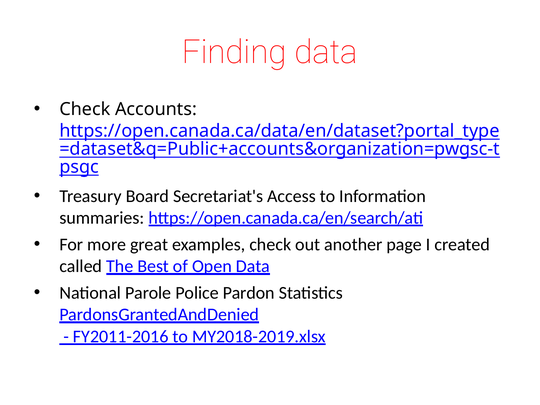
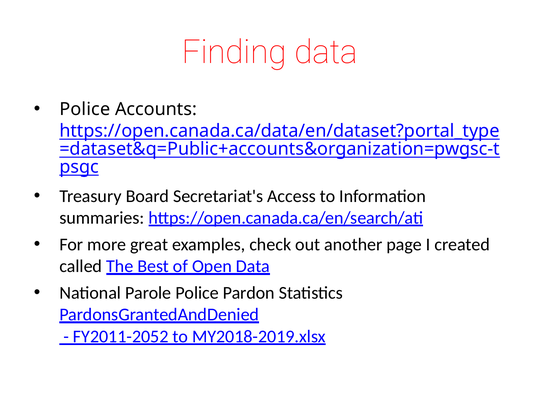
Check at (85, 109): Check -> Police
FY2011-2016: FY2011-2016 -> FY2011-2052
